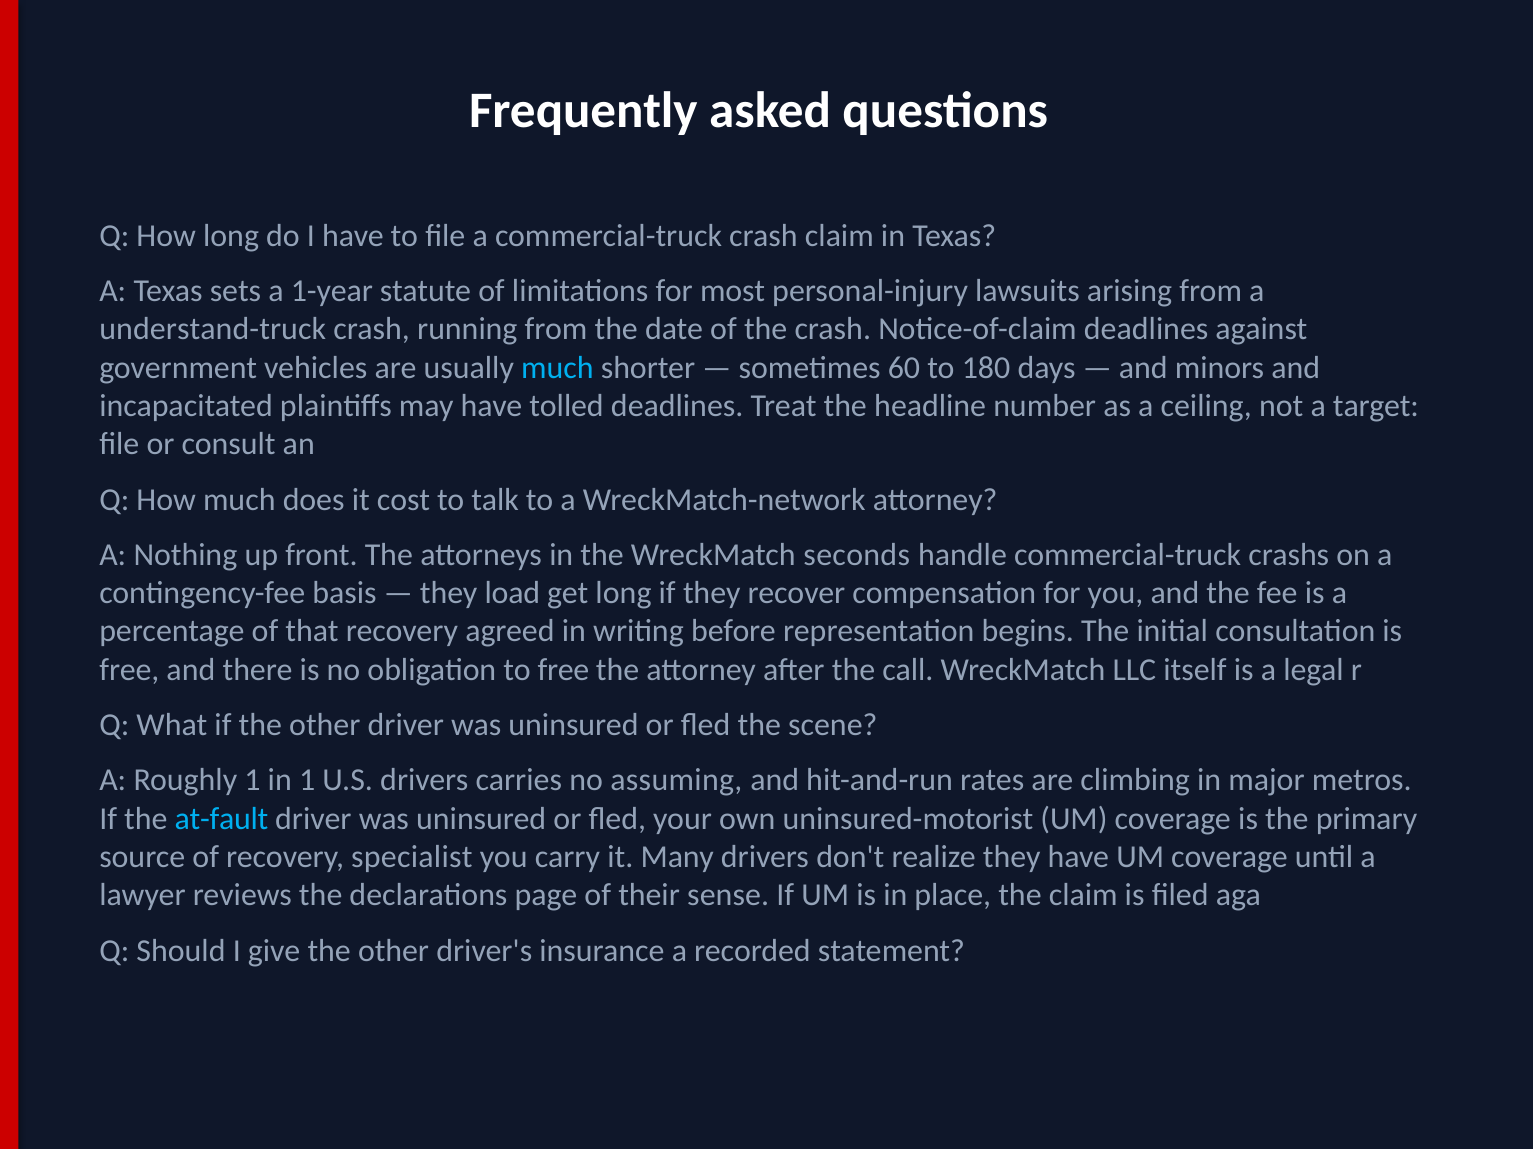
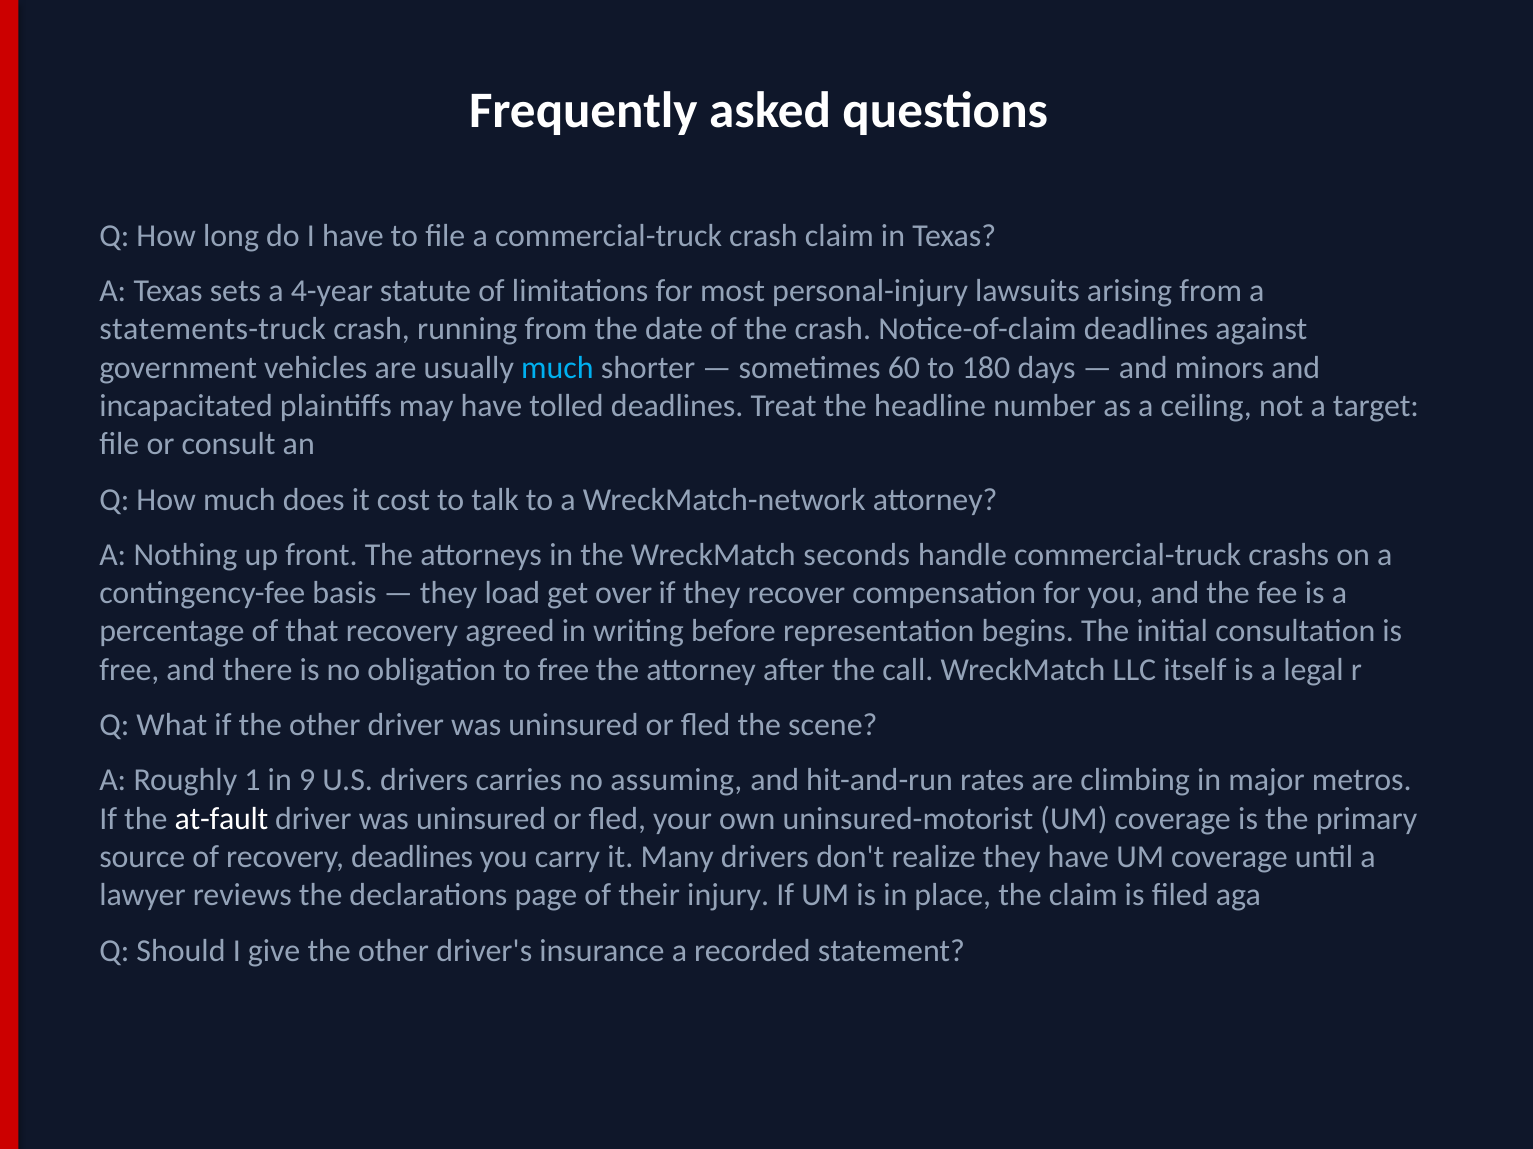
1-year: 1-year -> 4-year
understand-truck: understand-truck -> statements-truck
get long: long -> over
in 1: 1 -> 9
at-fault colour: light blue -> white
recovery specialist: specialist -> deadlines
sense: sense -> injury
